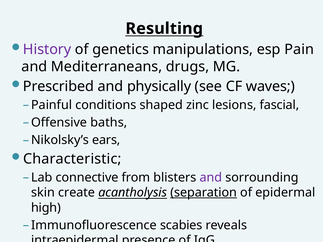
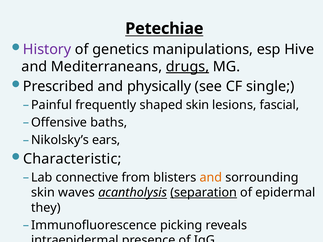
Resulting: Resulting -> Petechiae
Pain: Pain -> Hive
drugs underline: none -> present
waves: waves -> single
conditions: conditions -> frequently
shaped zinc: zinc -> skin
and at (211, 178) colour: purple -> orange
create: create -> waves
high: high -> they
scabies: scabies -> picking
